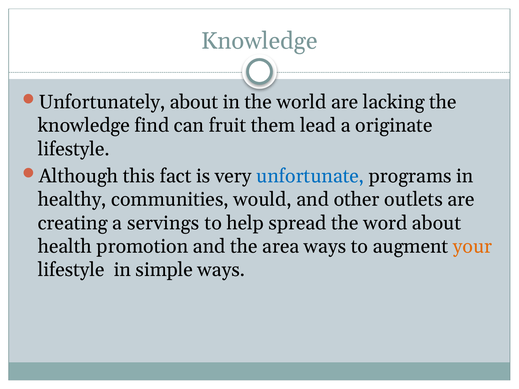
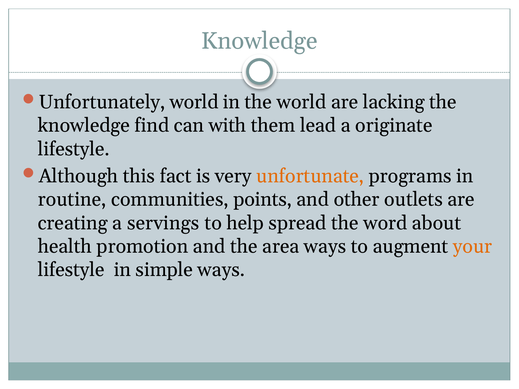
Unfortunately about: about -> world
fruit: fruit -> with
unfortunate colour: blue -> orange
healthy: healthy -> routine
would: would -> points
